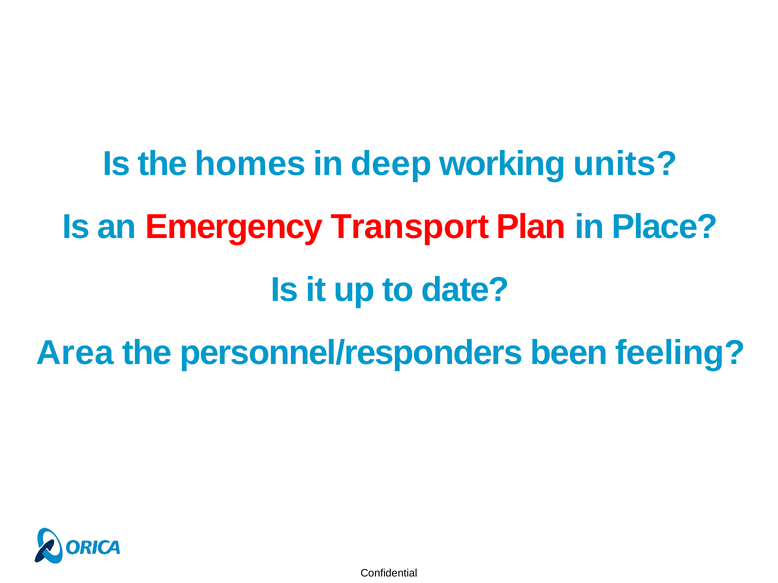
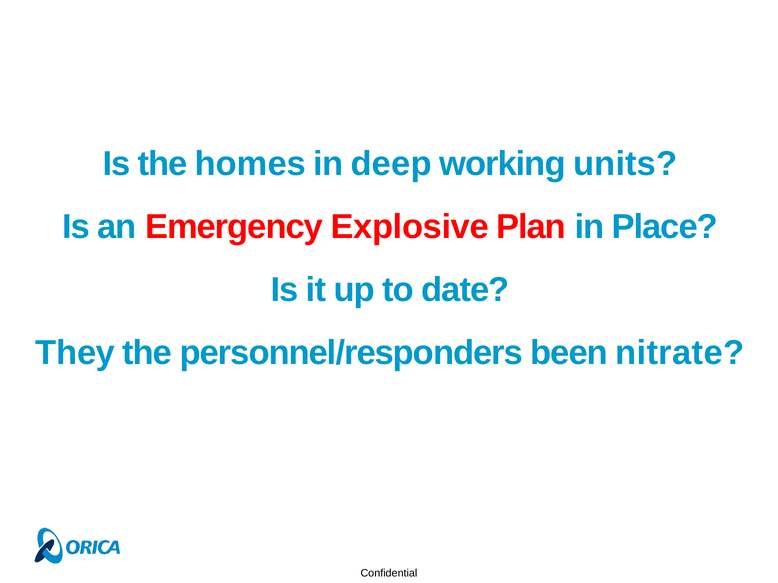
Transport: Transport -> Explosive
Area: Area -> They
feeling: feeling -> nitrate
